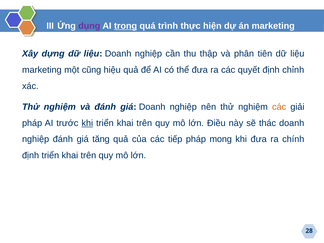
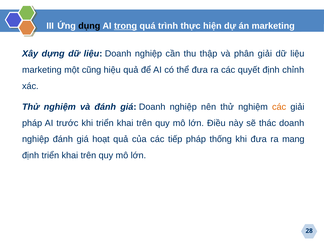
dụng colour: purple -> black
phân tiên: tiên -> giải
khi at (87, 123) underline: present -> none
tăng: tăng -> hoạt
mong: mong -> thống
chính: chính -> mang
